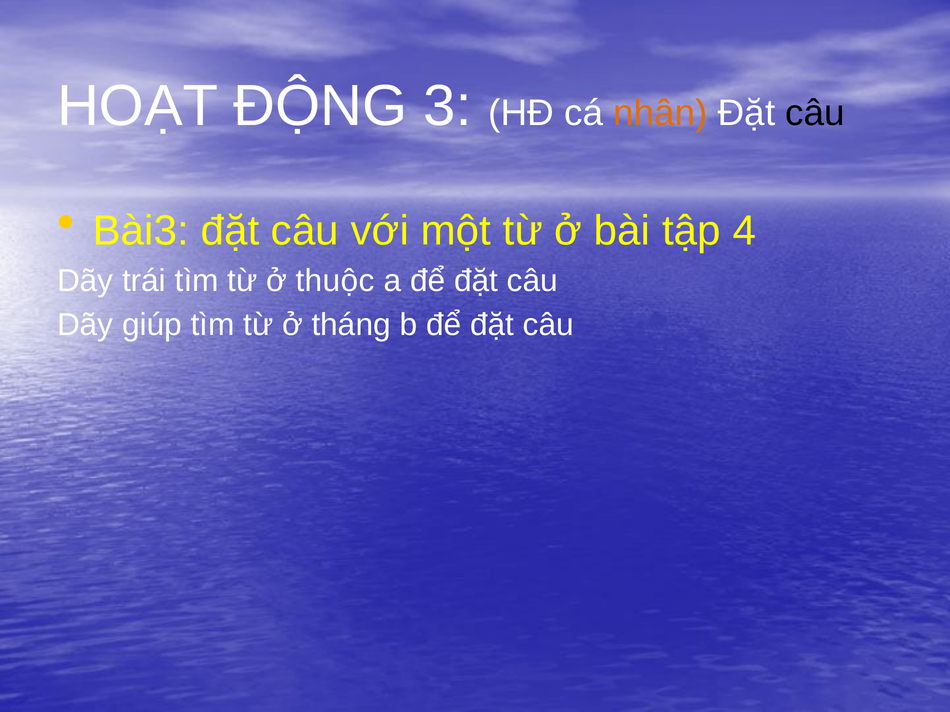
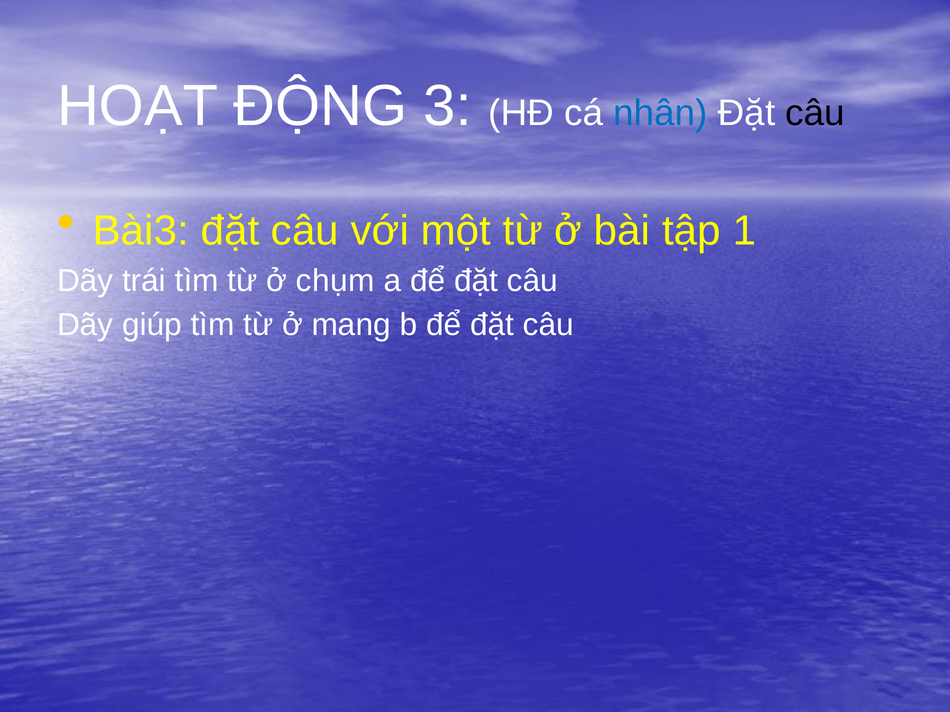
nhân colour: orange -> blue
4: 4 -> 1
thuộc: thuộc -> chụm
tháng: tháng -> mang
